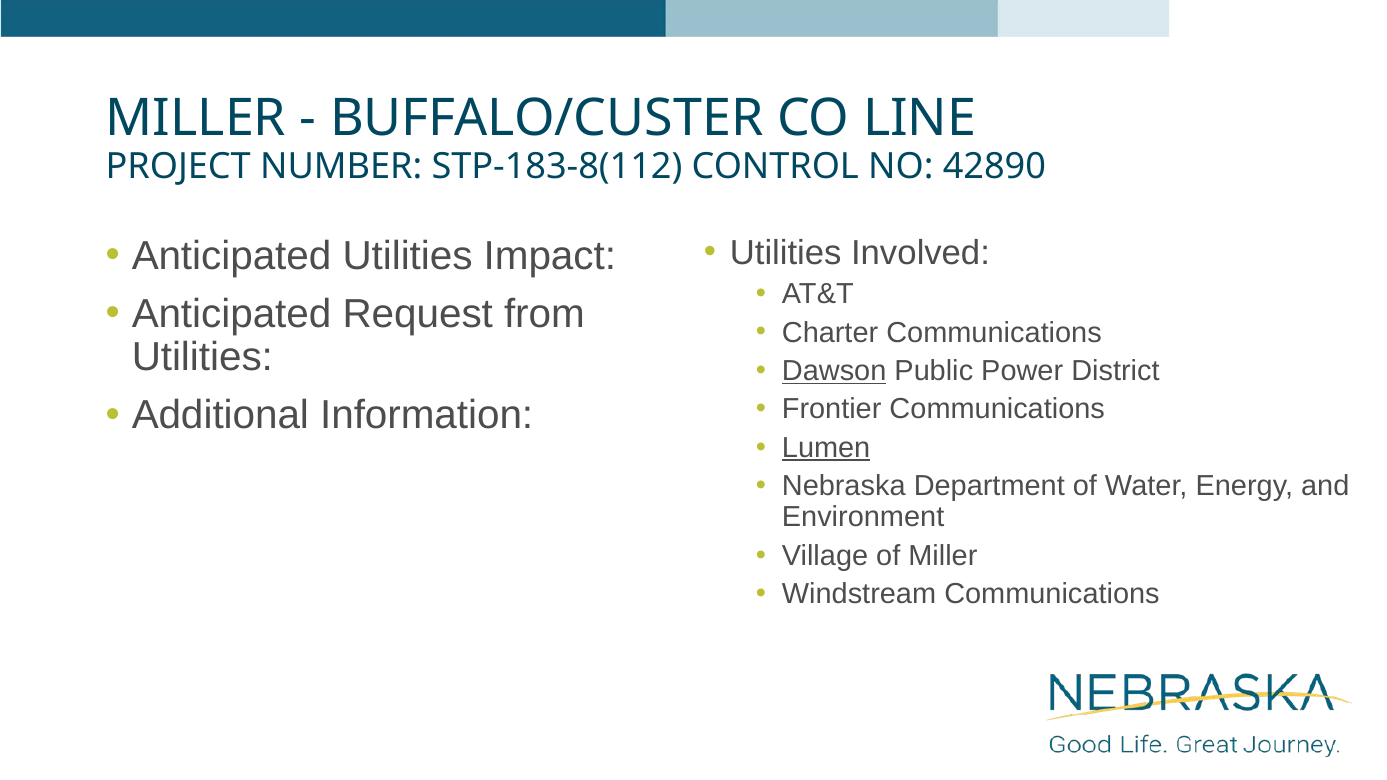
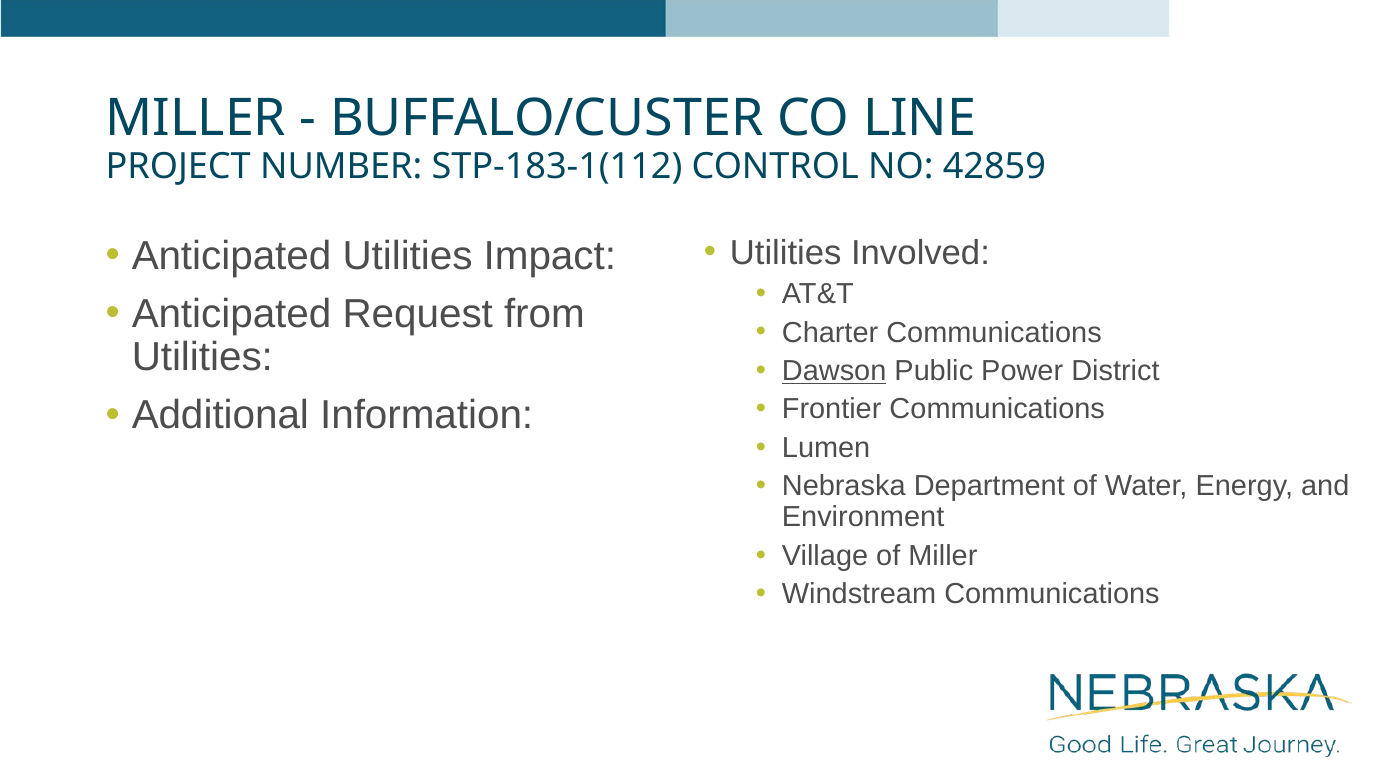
STP-183-8(112: STP-183-8(112 -> STP-183-1(112
42890: 42890 -> 42859
Lumen underline: present -> none
